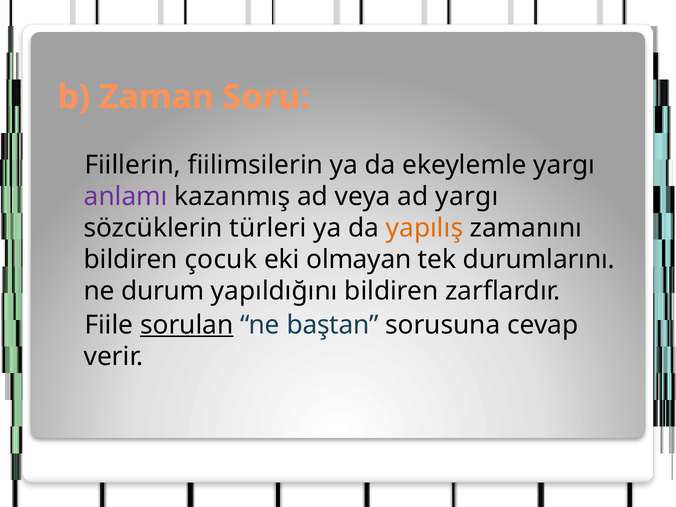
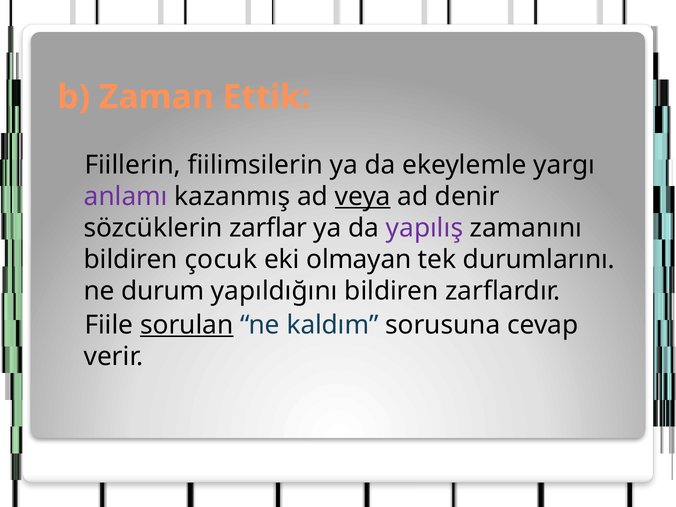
Soru: Soru -> Ettik
veya underline: none -> present
ad yargı: yargı -> denir
türleri: türleri -> zarflar
yapılış colour: orange -> purple
baştan: baştan -> kaldım
